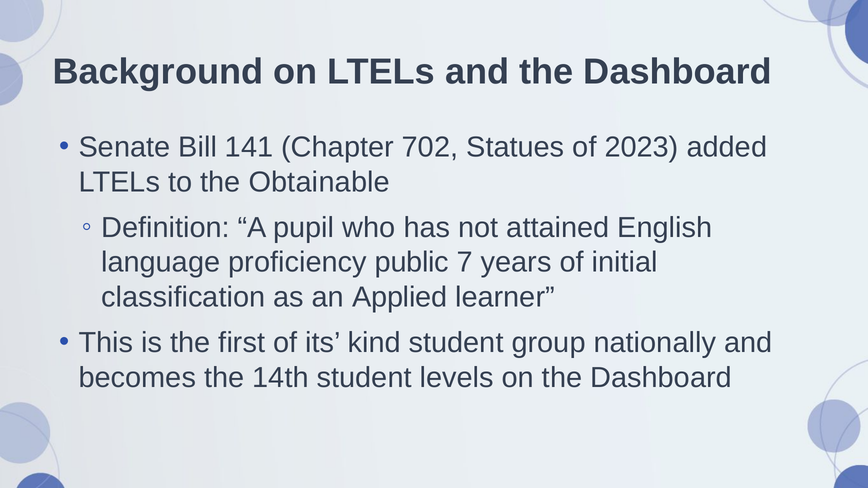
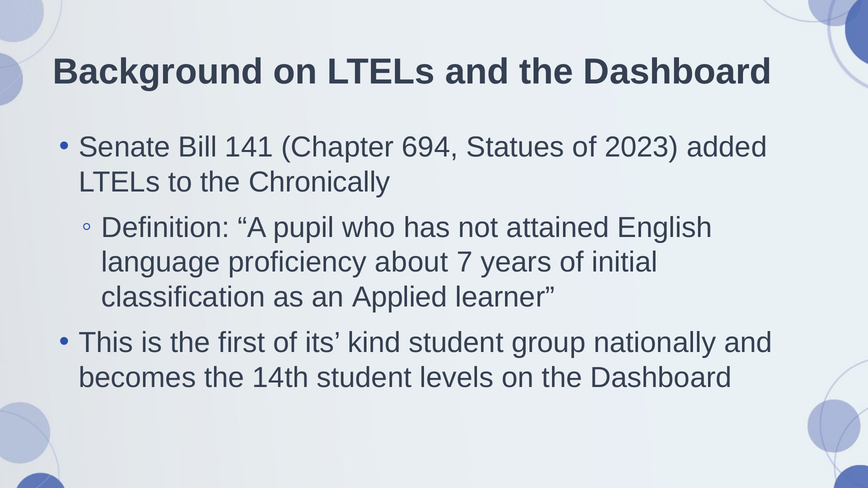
702: 702 -> 694
Obtainable: Obtainable -> Chronically
public: public -> about
